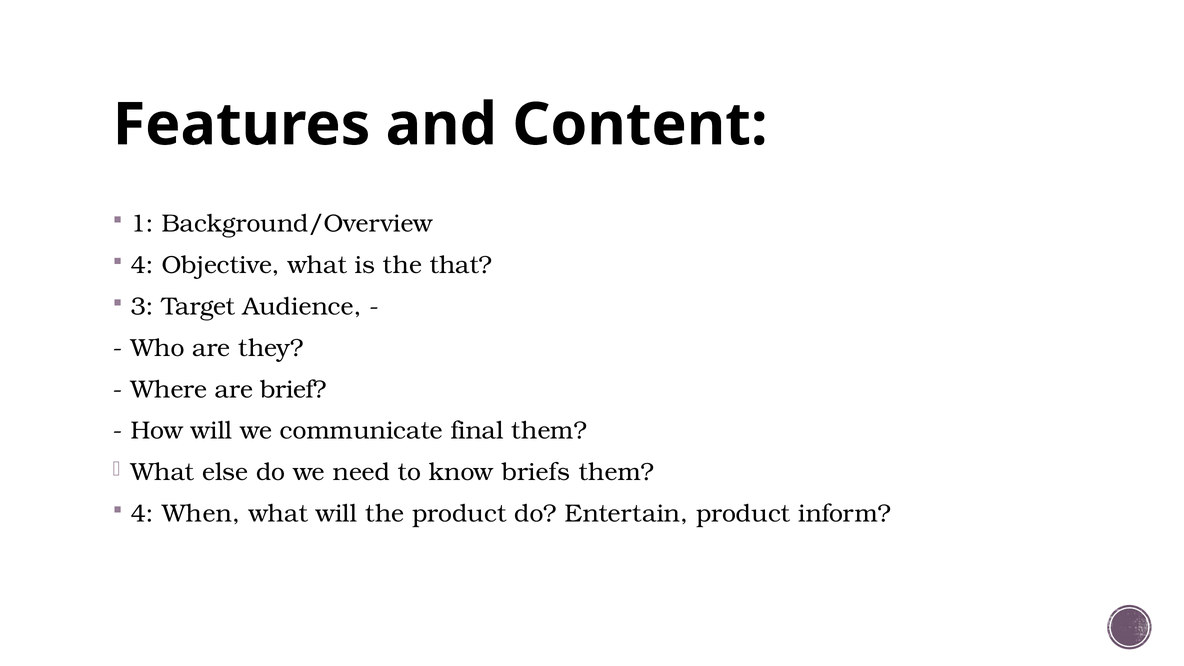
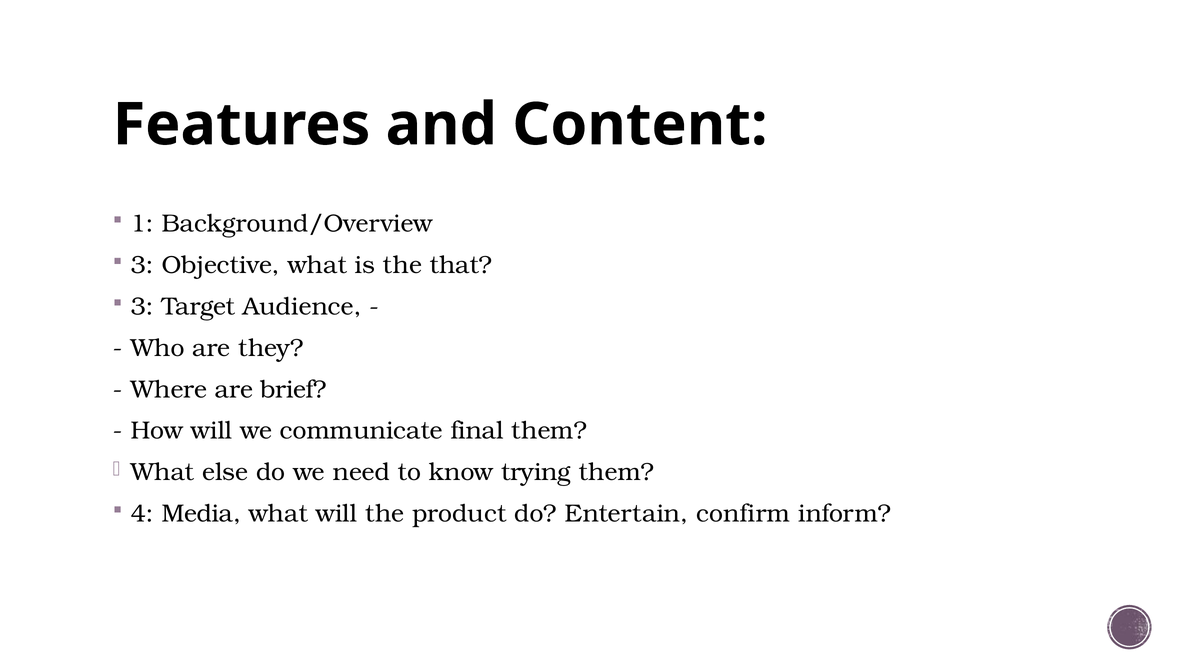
4 at (142, 265): 4 -> 3
briefs: briefs -> trying
When: When -> Media
Entertain product: product -> confirm
